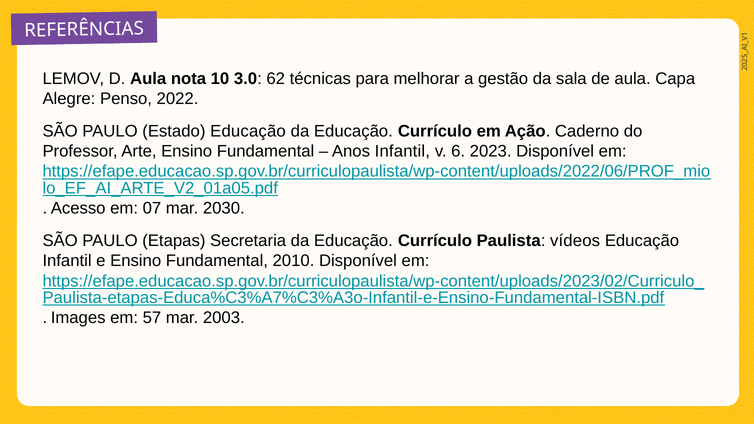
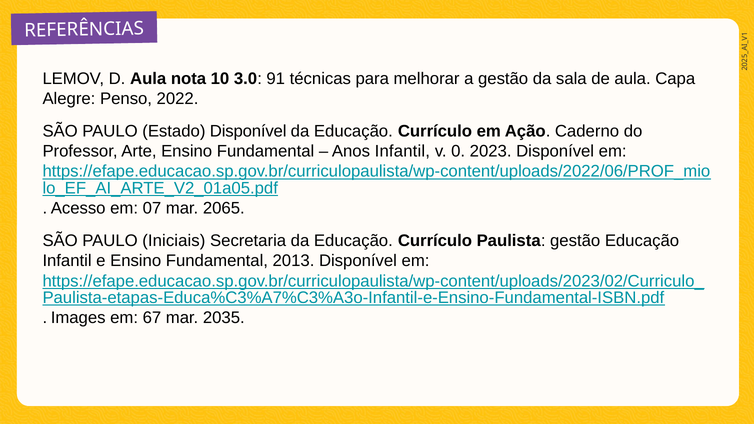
62: 62 -> 91
Estado Educação: Educação -> Disponível
v 6: 6 -> 0
2030: 2030 -> 2065
Etapas: Etapas -> Iniciais
Paulista vídeos: vídeos -> gestão
2010: 2010 -> 2013
57: 57 -> 67
2003: 2003 -> 2035
